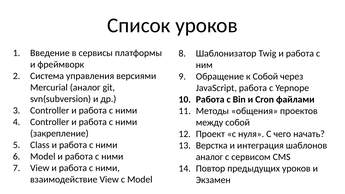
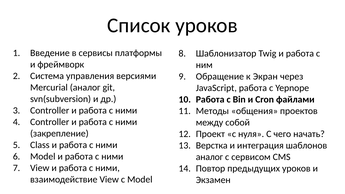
к Собой: Собой -> Экран
